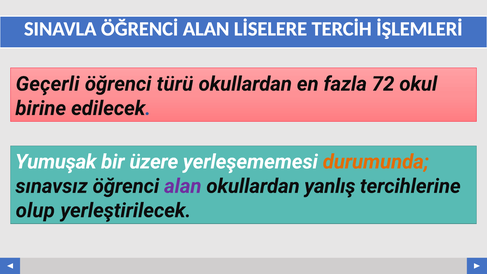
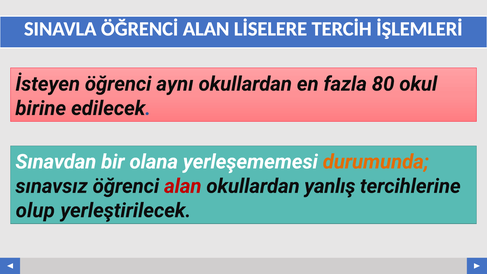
Geçerli: Geçerli -> İsteyen
türü: türü -> aynı
72: 72 -> 80
Yumuşak: Yumuşak -> Sınavdan
üzere: üzere -> olana
alan at (183, 186) colour: purple -> red
